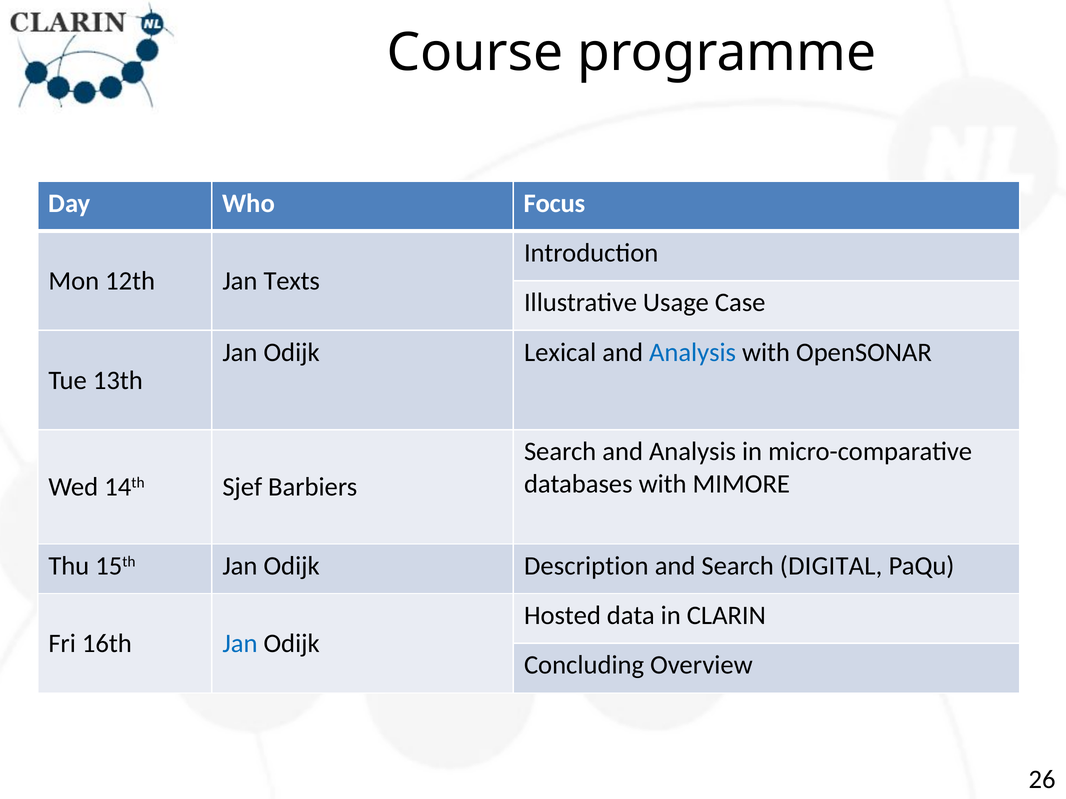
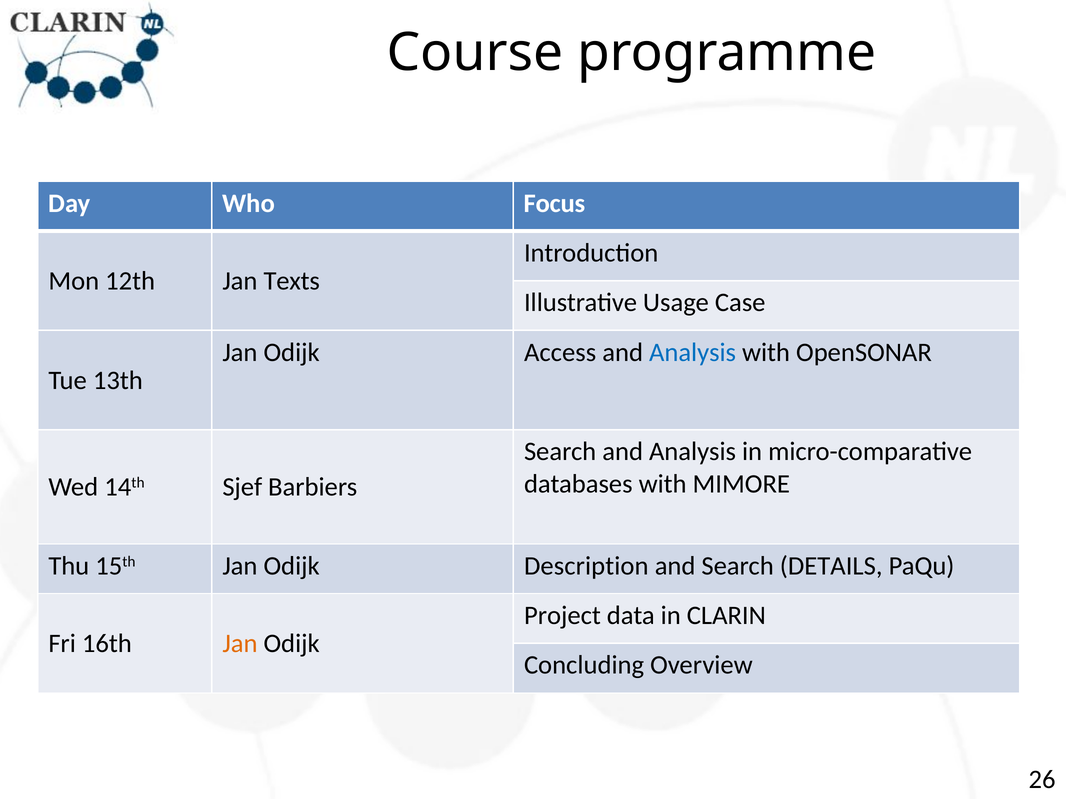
Lexical: Lexical -> Access
DIGITAL: DIGITAL -> DETAILS
Hosted: Hosted -> Project
Jan at (240, 644) colour: blue -> orange
